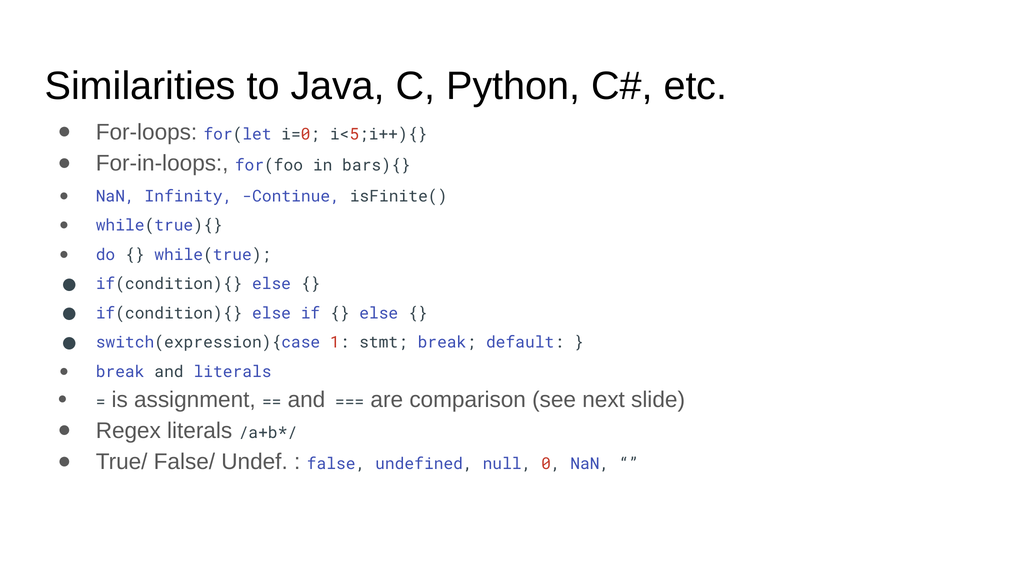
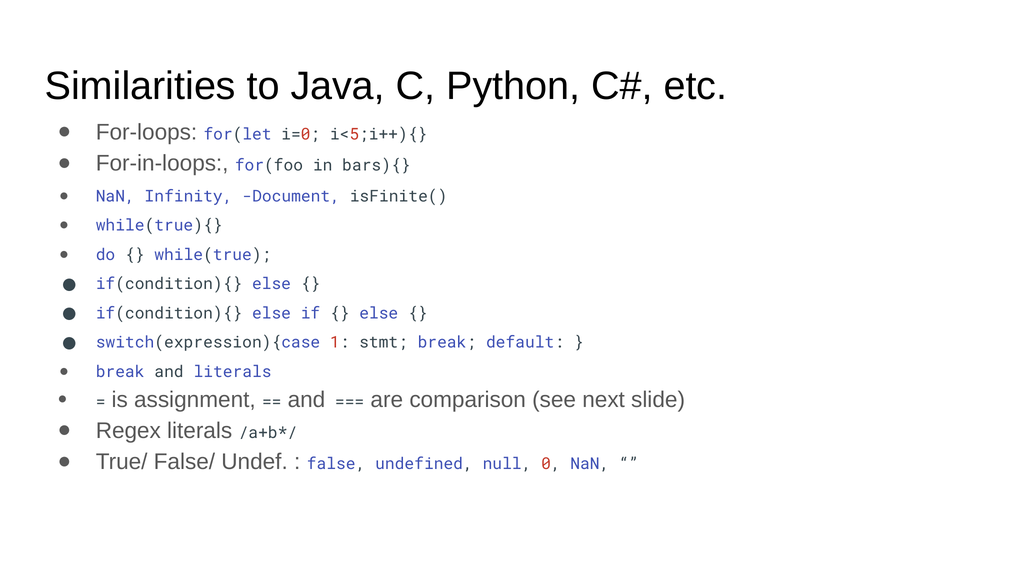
Continue: Continue -> Document
